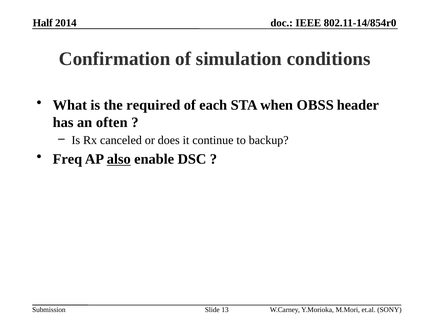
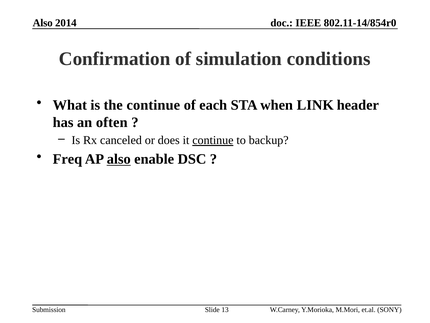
Half at (43, 23): Half -> Also
the required: required -> continue
OBSS: OBSS -> LINK
continue at (213, 140) underline: none -> present
